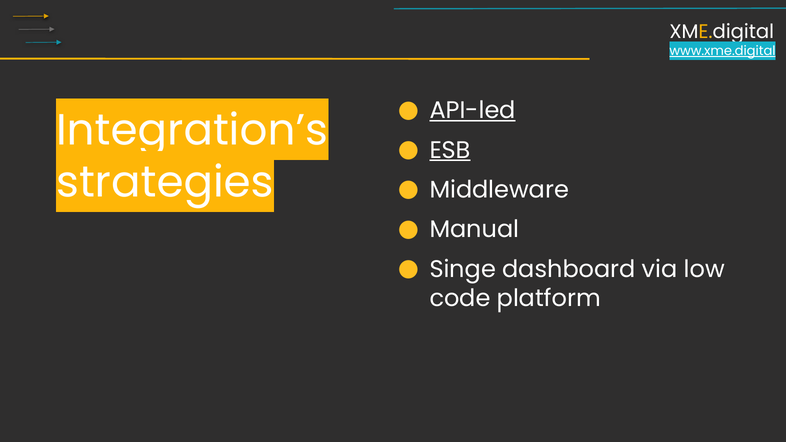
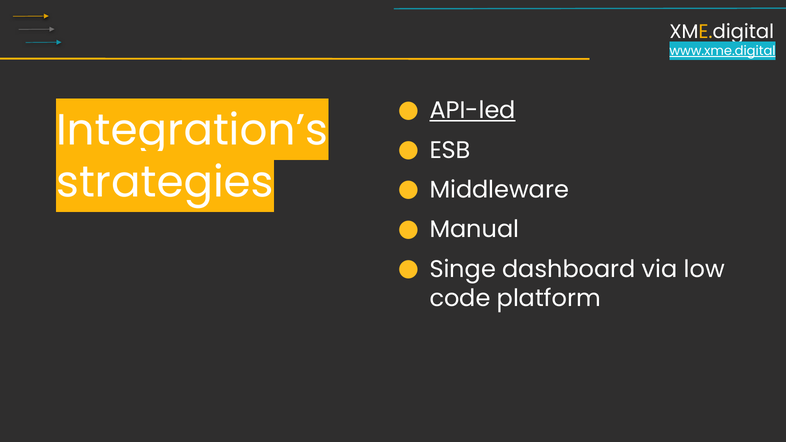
ESB underline: present -> none
